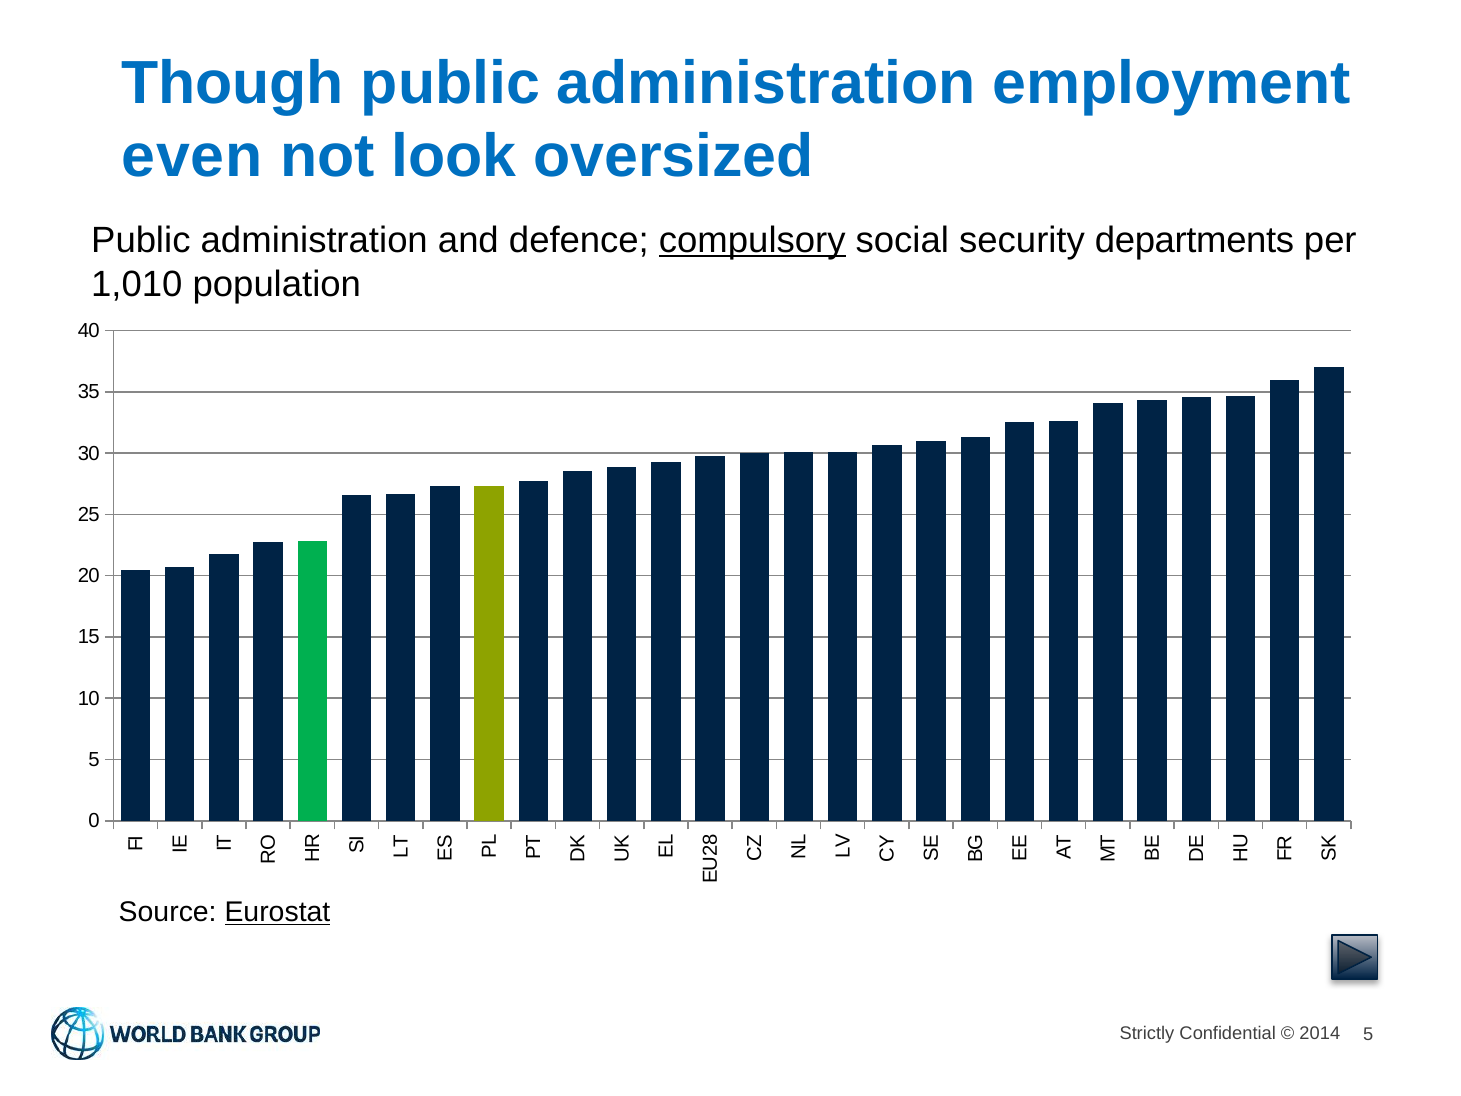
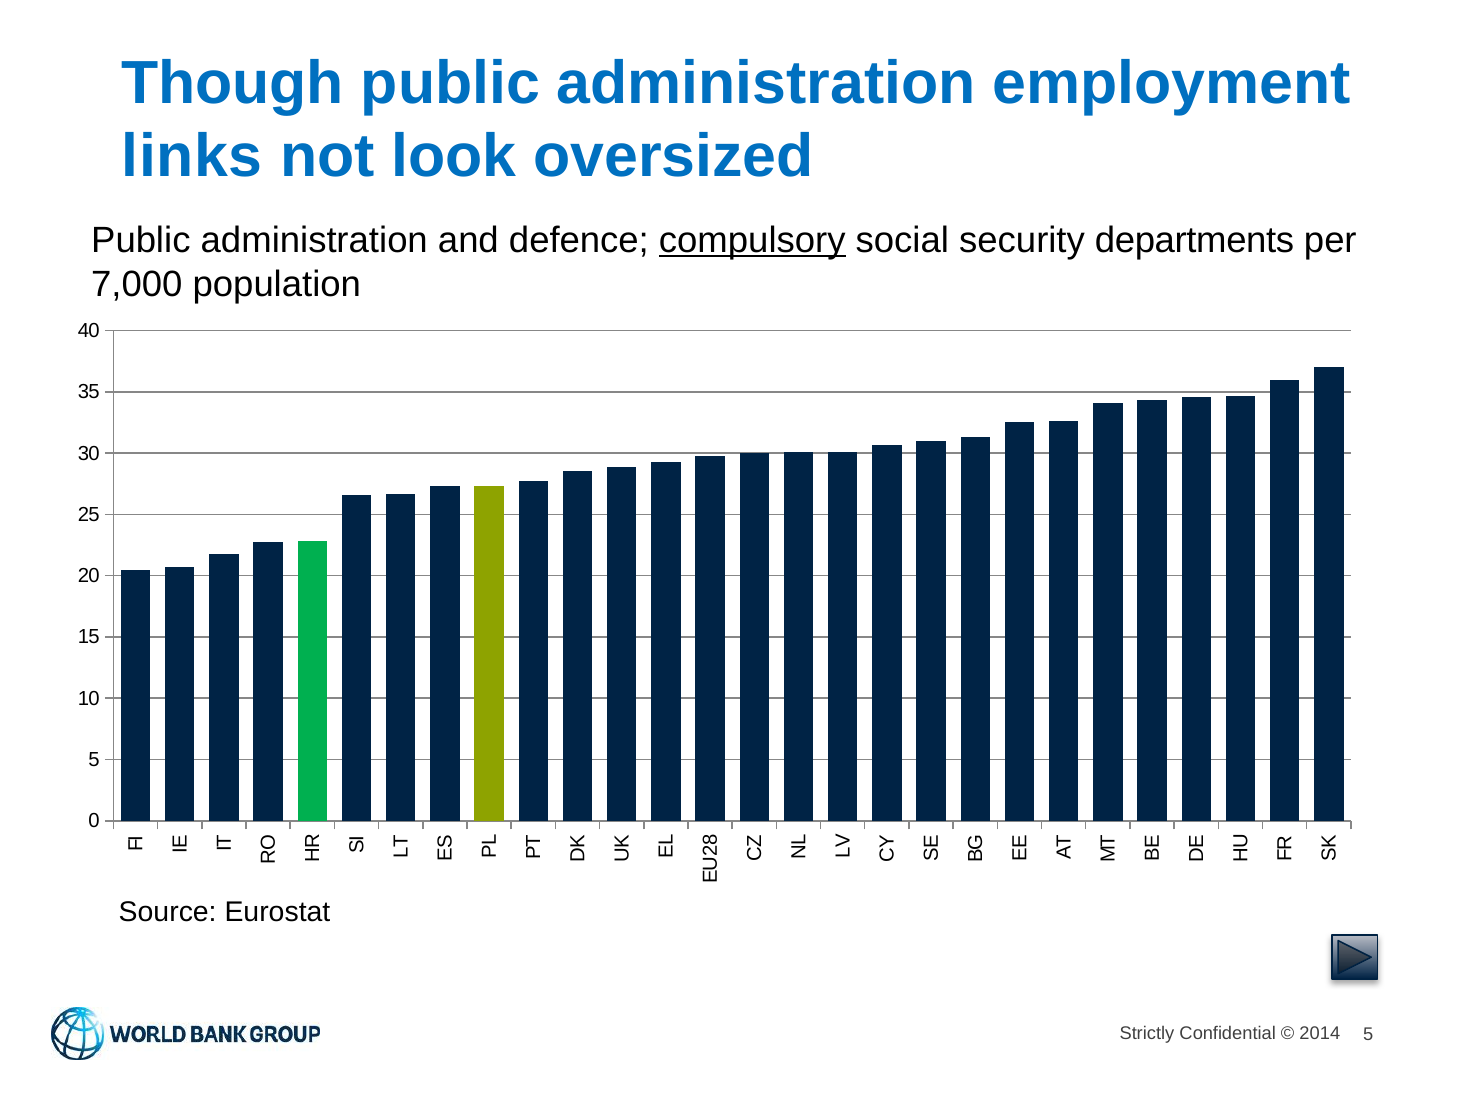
even: even -> links
1,010: 1,010 -> 7,000
Eurostat underline: present -> none
